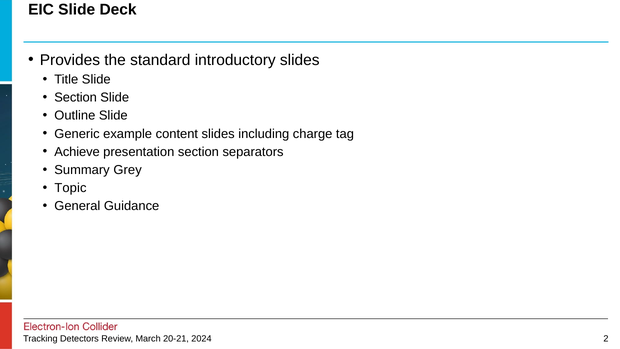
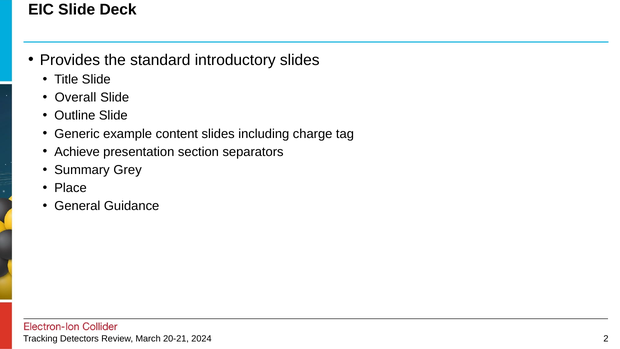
Section at (76, 98): Section -> Overall
Topic: Topic -> Place
